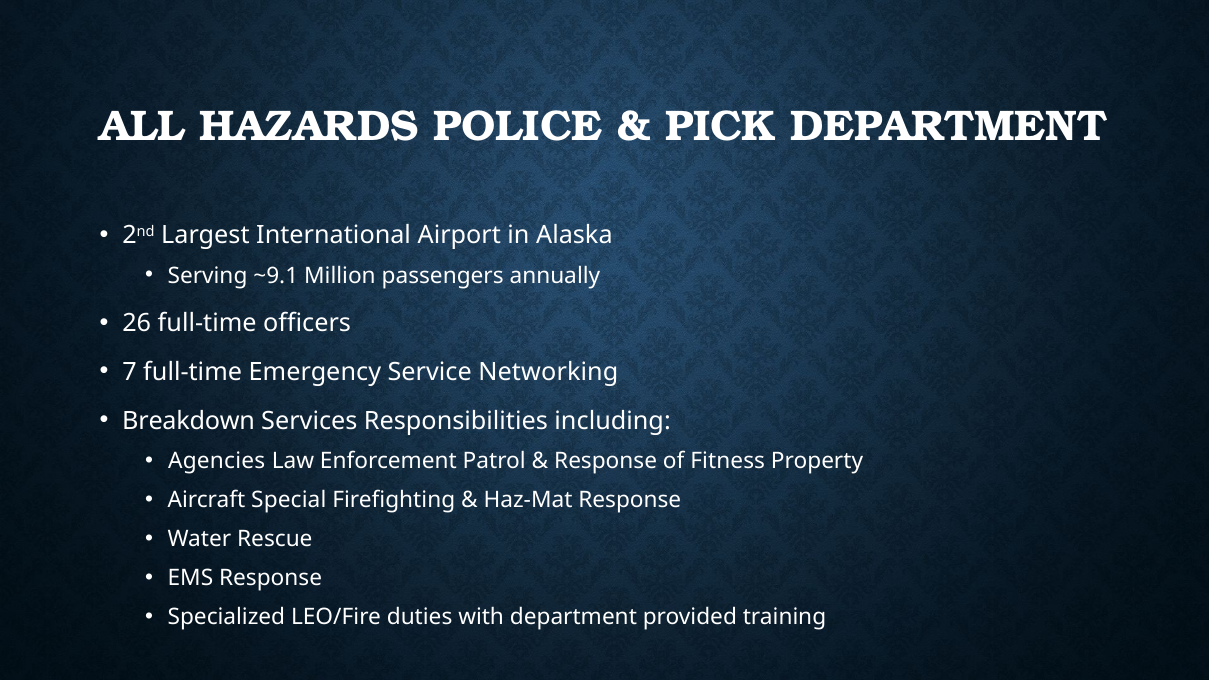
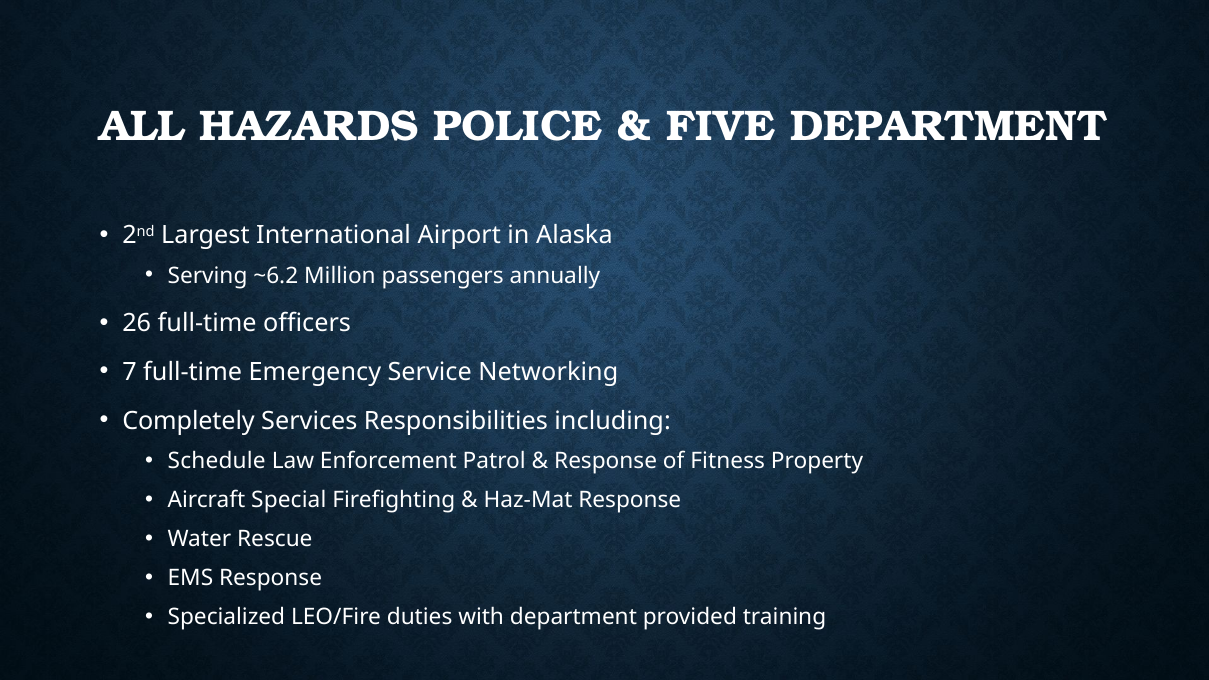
PICK: PICK -> FIVE
~9.1: ~9.1 -> ~6.2
Breakdown: Breakdown -> Completely
Agencies: Agencies -> Schedule
